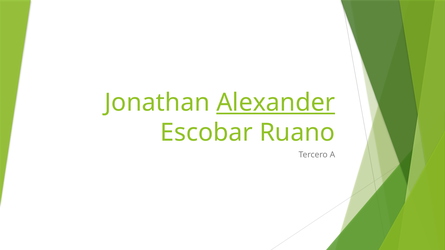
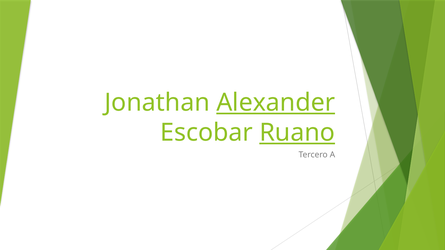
Ruano underline: none -> present
